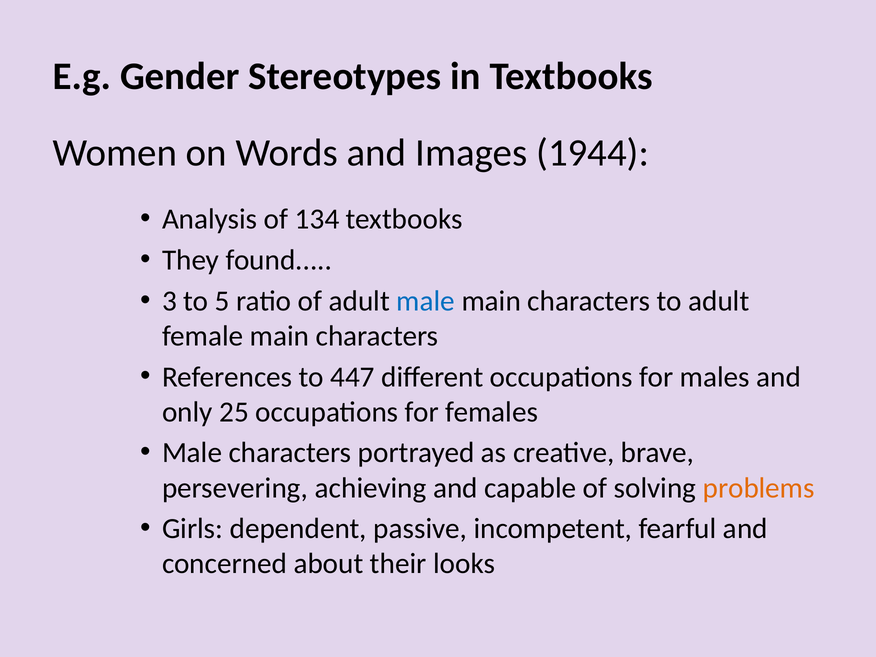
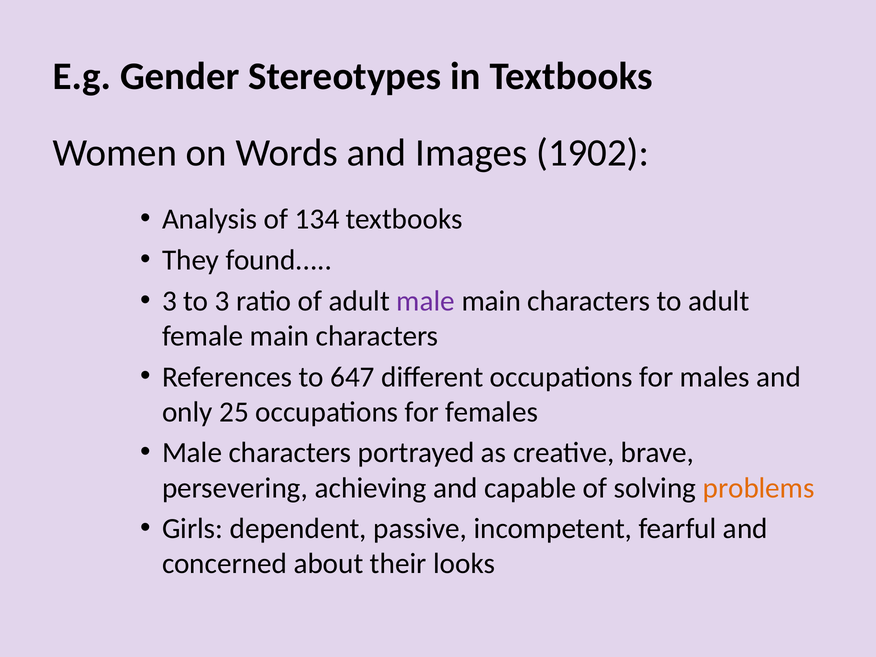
1944: 1944 -> 1902
to 5: 5 -> 3
male at (426, 301) colour: blue -> purple
447: 447 -> 647
